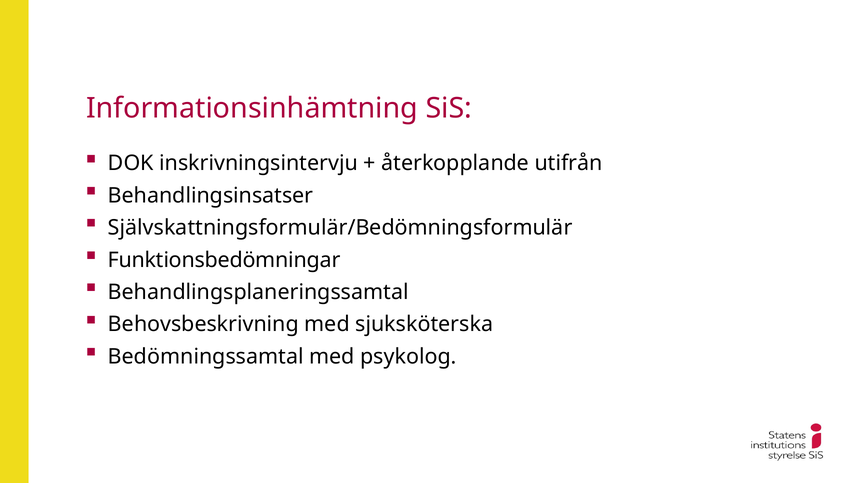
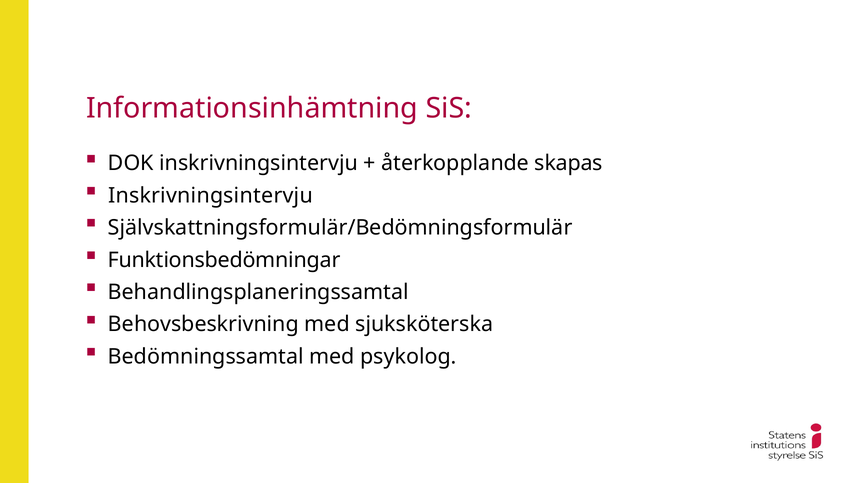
utifrån: utifrån -> skapas
Behandlingsinsatser at (211, 196): Behandlingsinsatser -> Inskrivningsintervju
